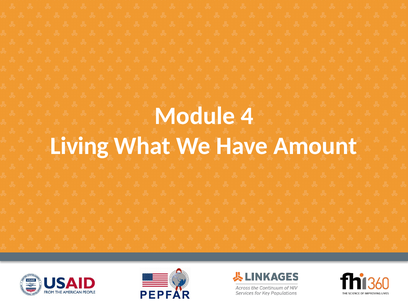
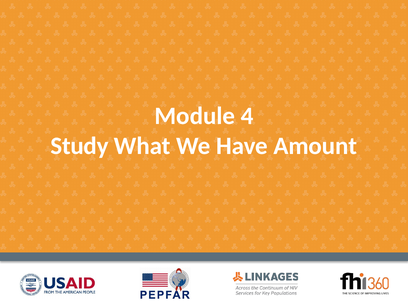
Living: Living -> Study
